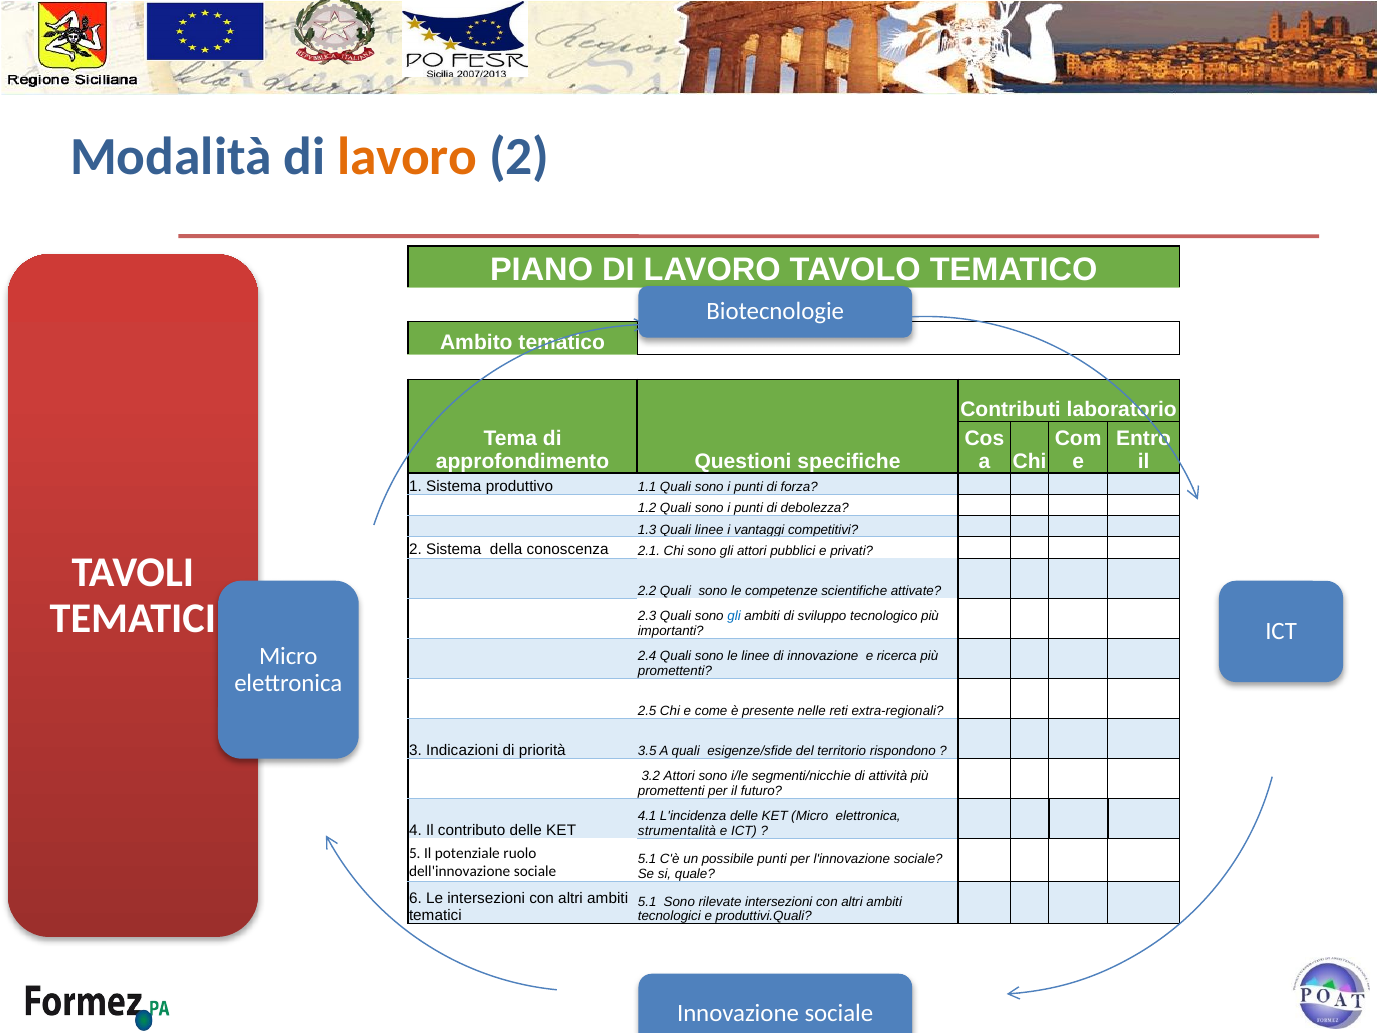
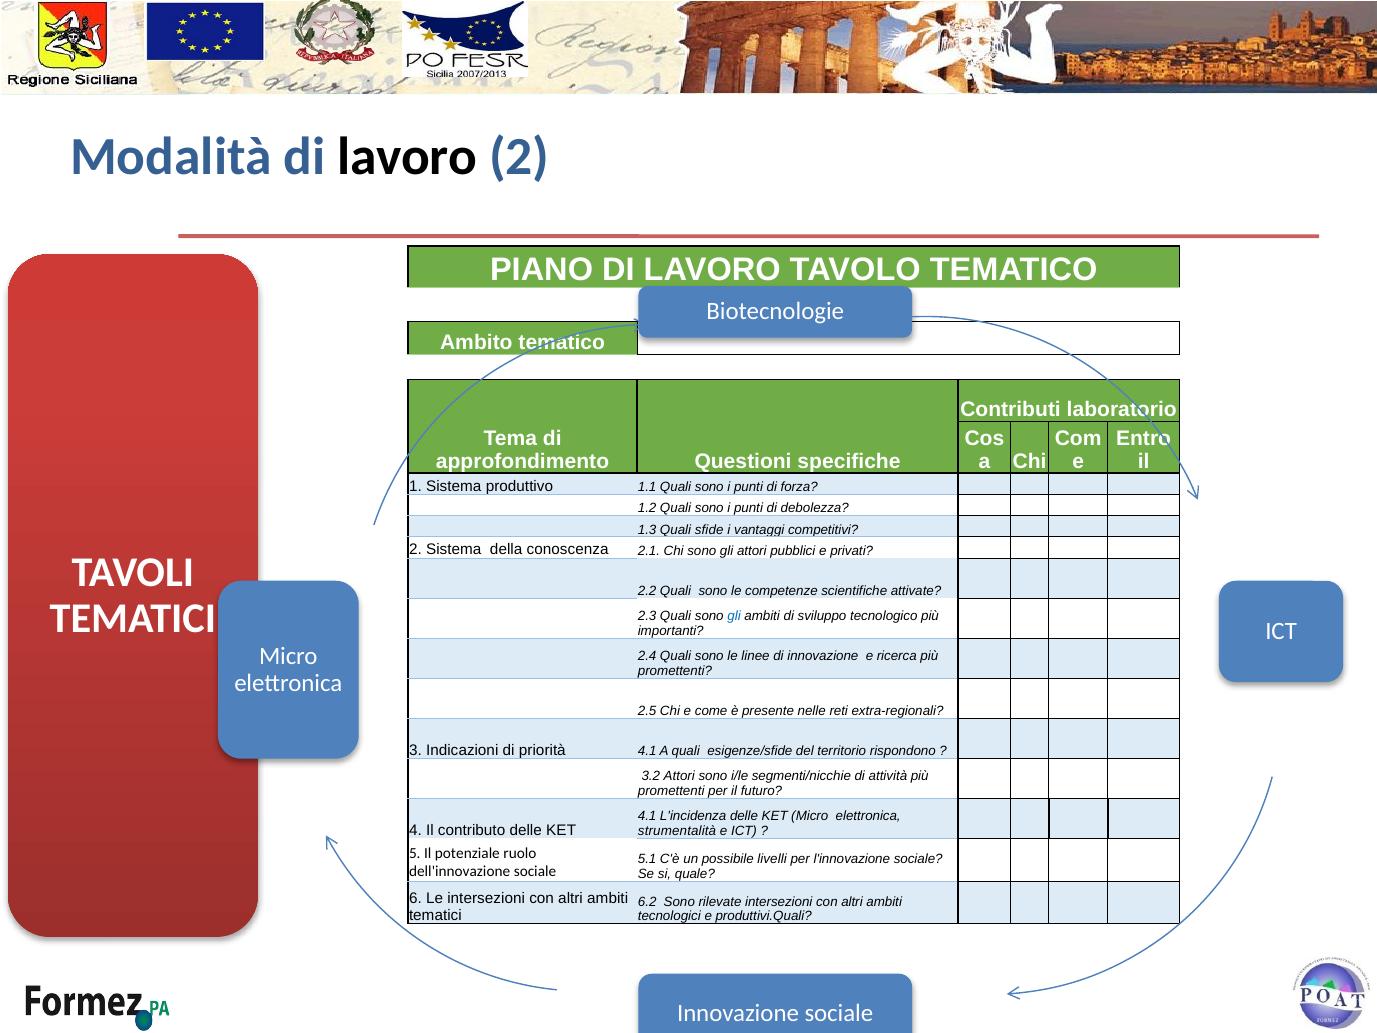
lavoro at (407, 157) colour: orange -> black
Quali linee: linee -> sfide
priorità 3.5: 3.5 -> 4.1
possibile punti: punti -> livelli
5.1 at (647, 901): 5.1 -> 6.2
